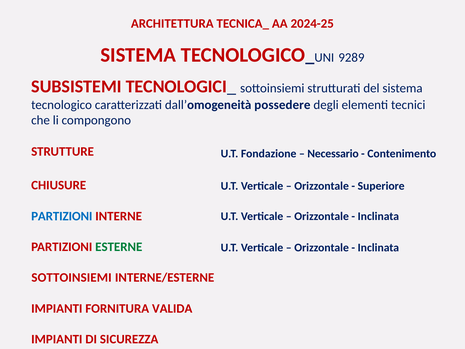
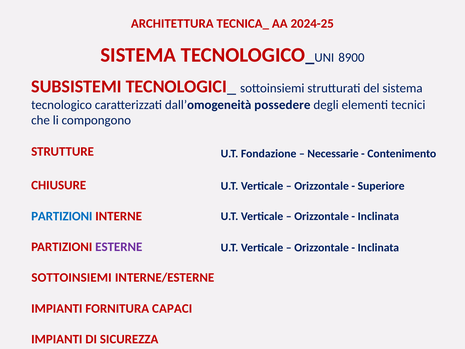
9289: 9289 -> 8900
Necessario: Necessario -> Necessarie
ESTERNE colour: green -> purple
VALIDA: VALIDA -> CAPACI
